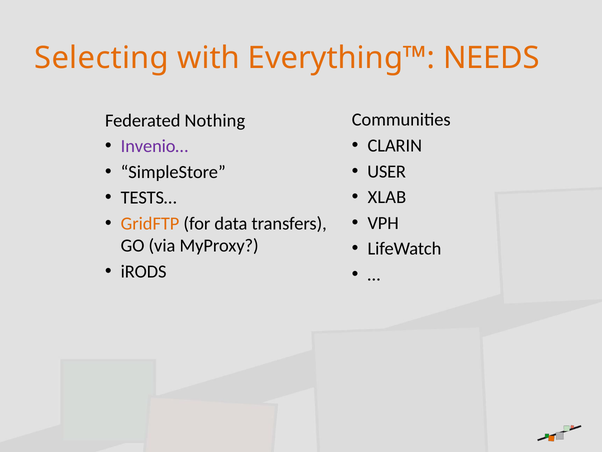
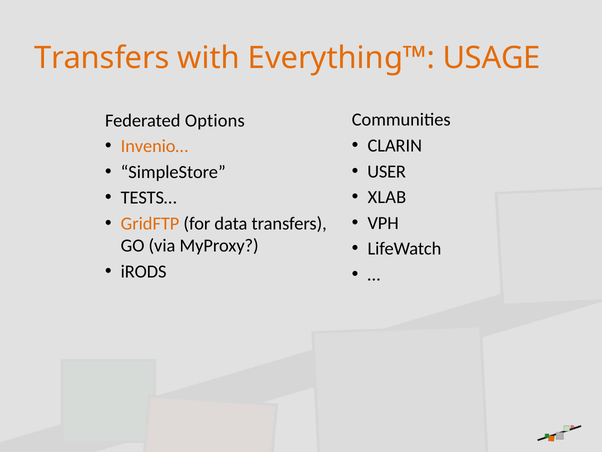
Selecting at (102, 58): Selecting -> Transfers
NEEDS: NEEDS -> USAGE
Nothing: Nothing -> Options
Invenio… colour: purple -> orange
